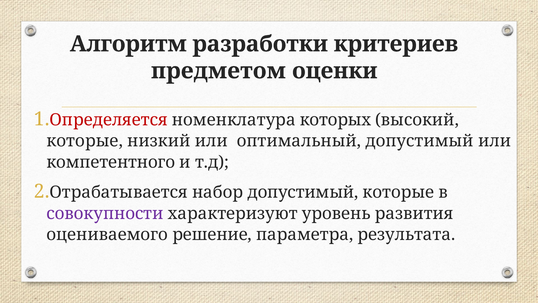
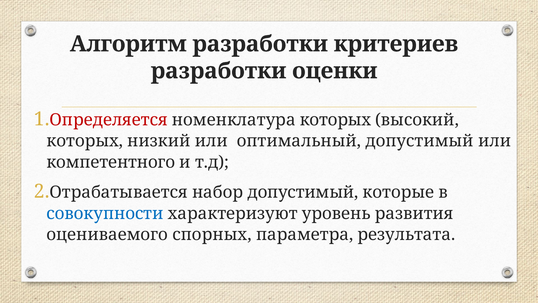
предметом at (218, 71): предметом -> разработки
которые at (85, 141): которые -> которых
совокупности colour: purple -> blue
решение: решение -> спорных
